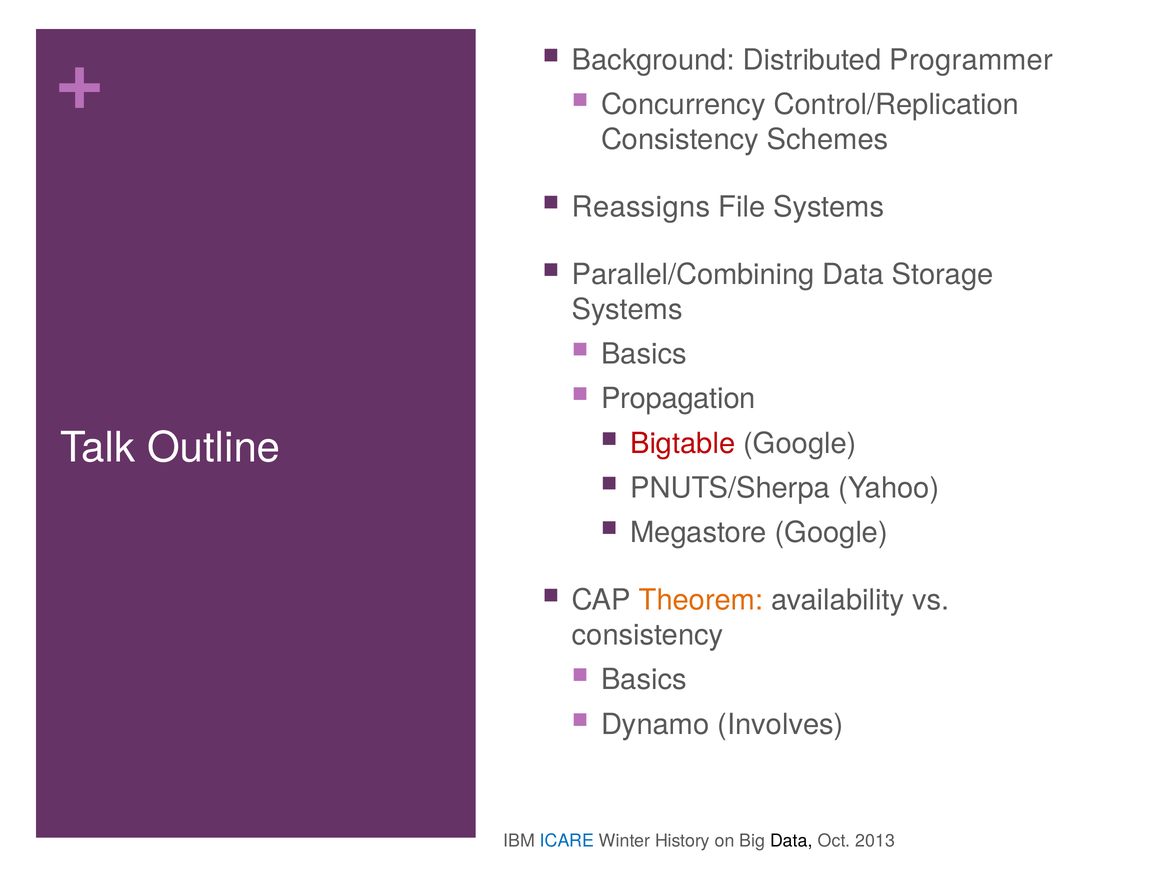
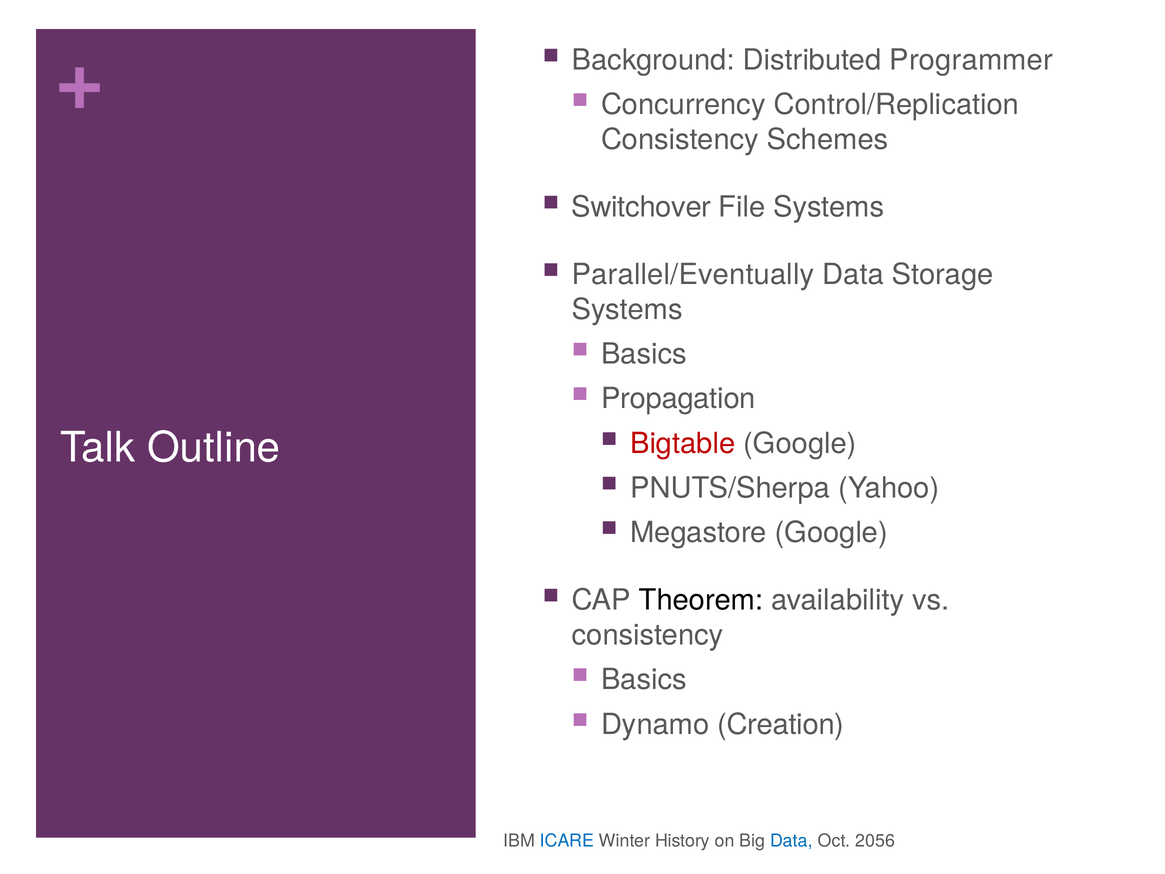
Reassigns: Reassigns -> Switchover
Parallel/Combining: Parallel/Combining -> Parallel/Eventually
Theorem colour: orange -> black
Involves: Involves -> Creation
Data at (791, 841) colour: black -> blue
2013: 2013 -> 2056
